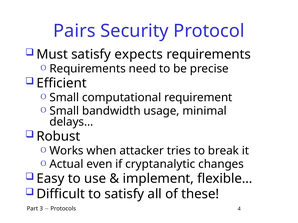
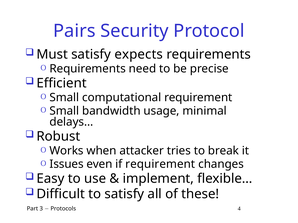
Actual: Actual -> Issues
if cryptanalytic: cryptanalytic -> requirement
